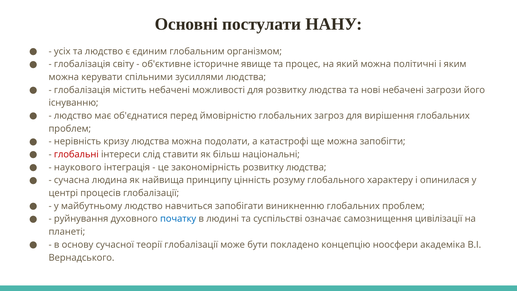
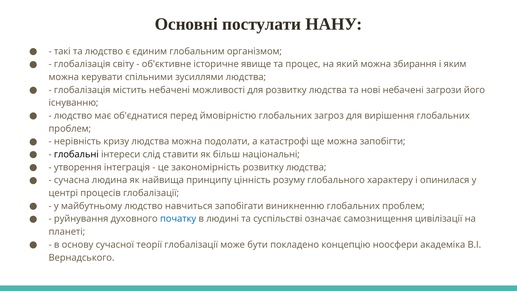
усіх: усіх -> такі
політичні: політичні -> збирання
глобальні colour: red -> black
наукового: наукового -> утворення
